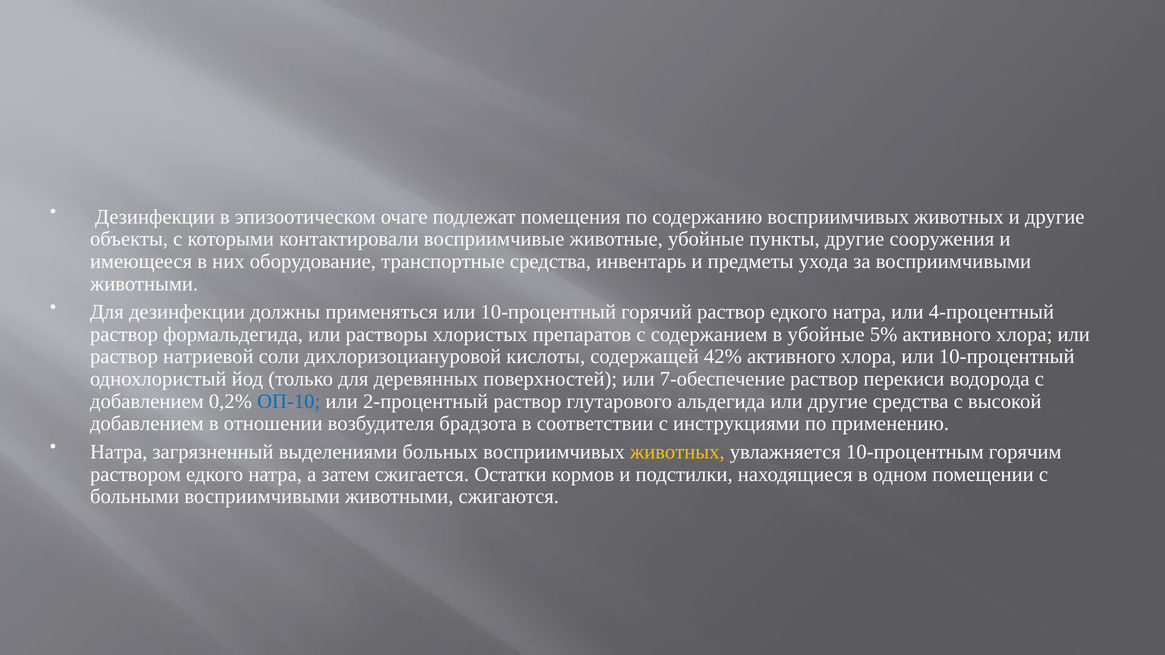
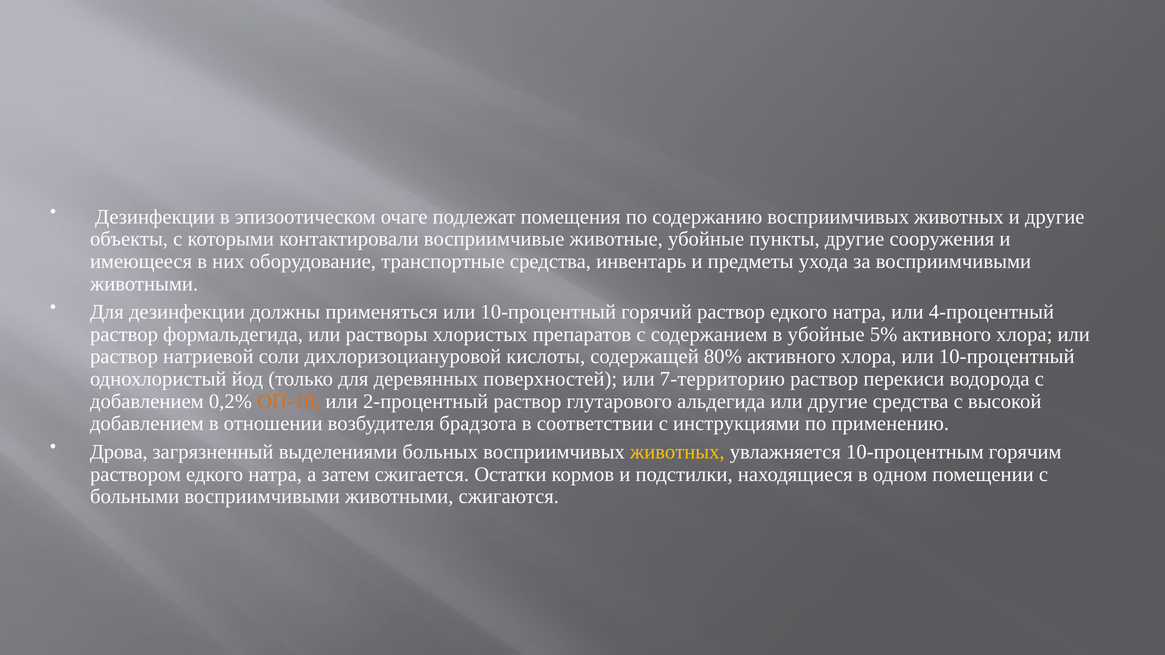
42%: 42% -> 80%
7-обеспечение: 7-обеспечение -> 7-территорию
ОП-10 colour: blue -> orange
Натра at (119, 452): Натра -> Дрова
